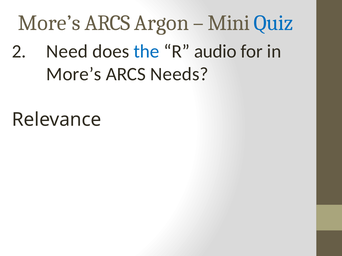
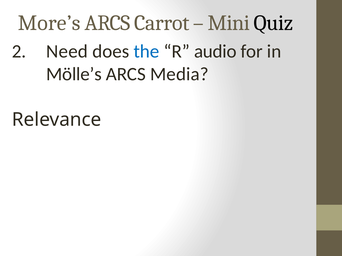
Argon: Argon -> Carrot
Quiz colour: blue -> black
More’s at (74, 74): More’s -> Mölle’s
Needs: Needs -> Media
